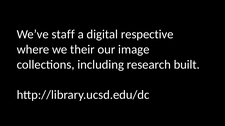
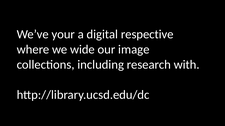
staff: staff -> your
their: their -> wide
built: built -> with
